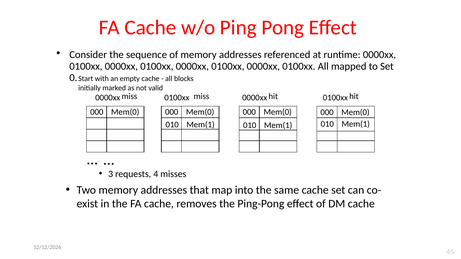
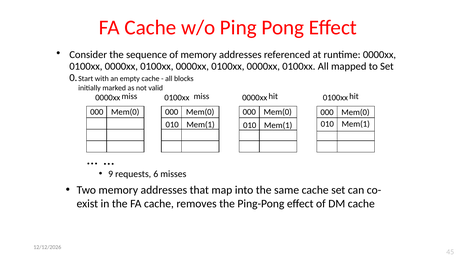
3: 3 -> 9
4: 4 -> 6
